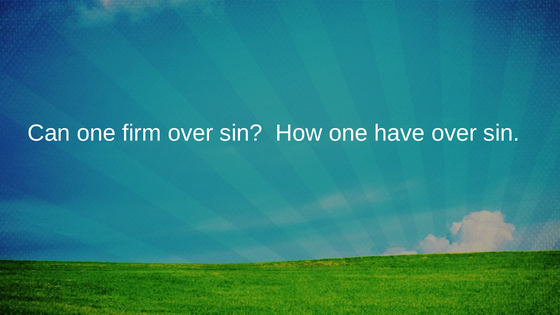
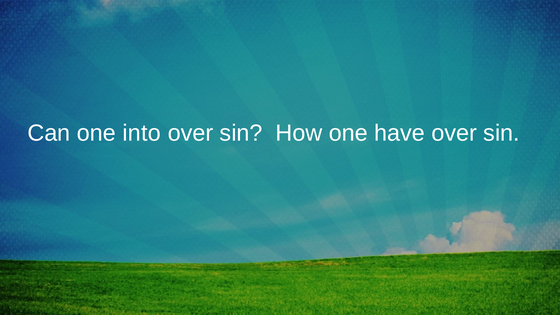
firm: firm -> into
